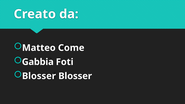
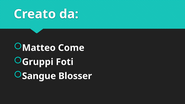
Gabbia: Gabbia -> Gruppi
Blosser at (39, 76): Blosser -> Sangue
